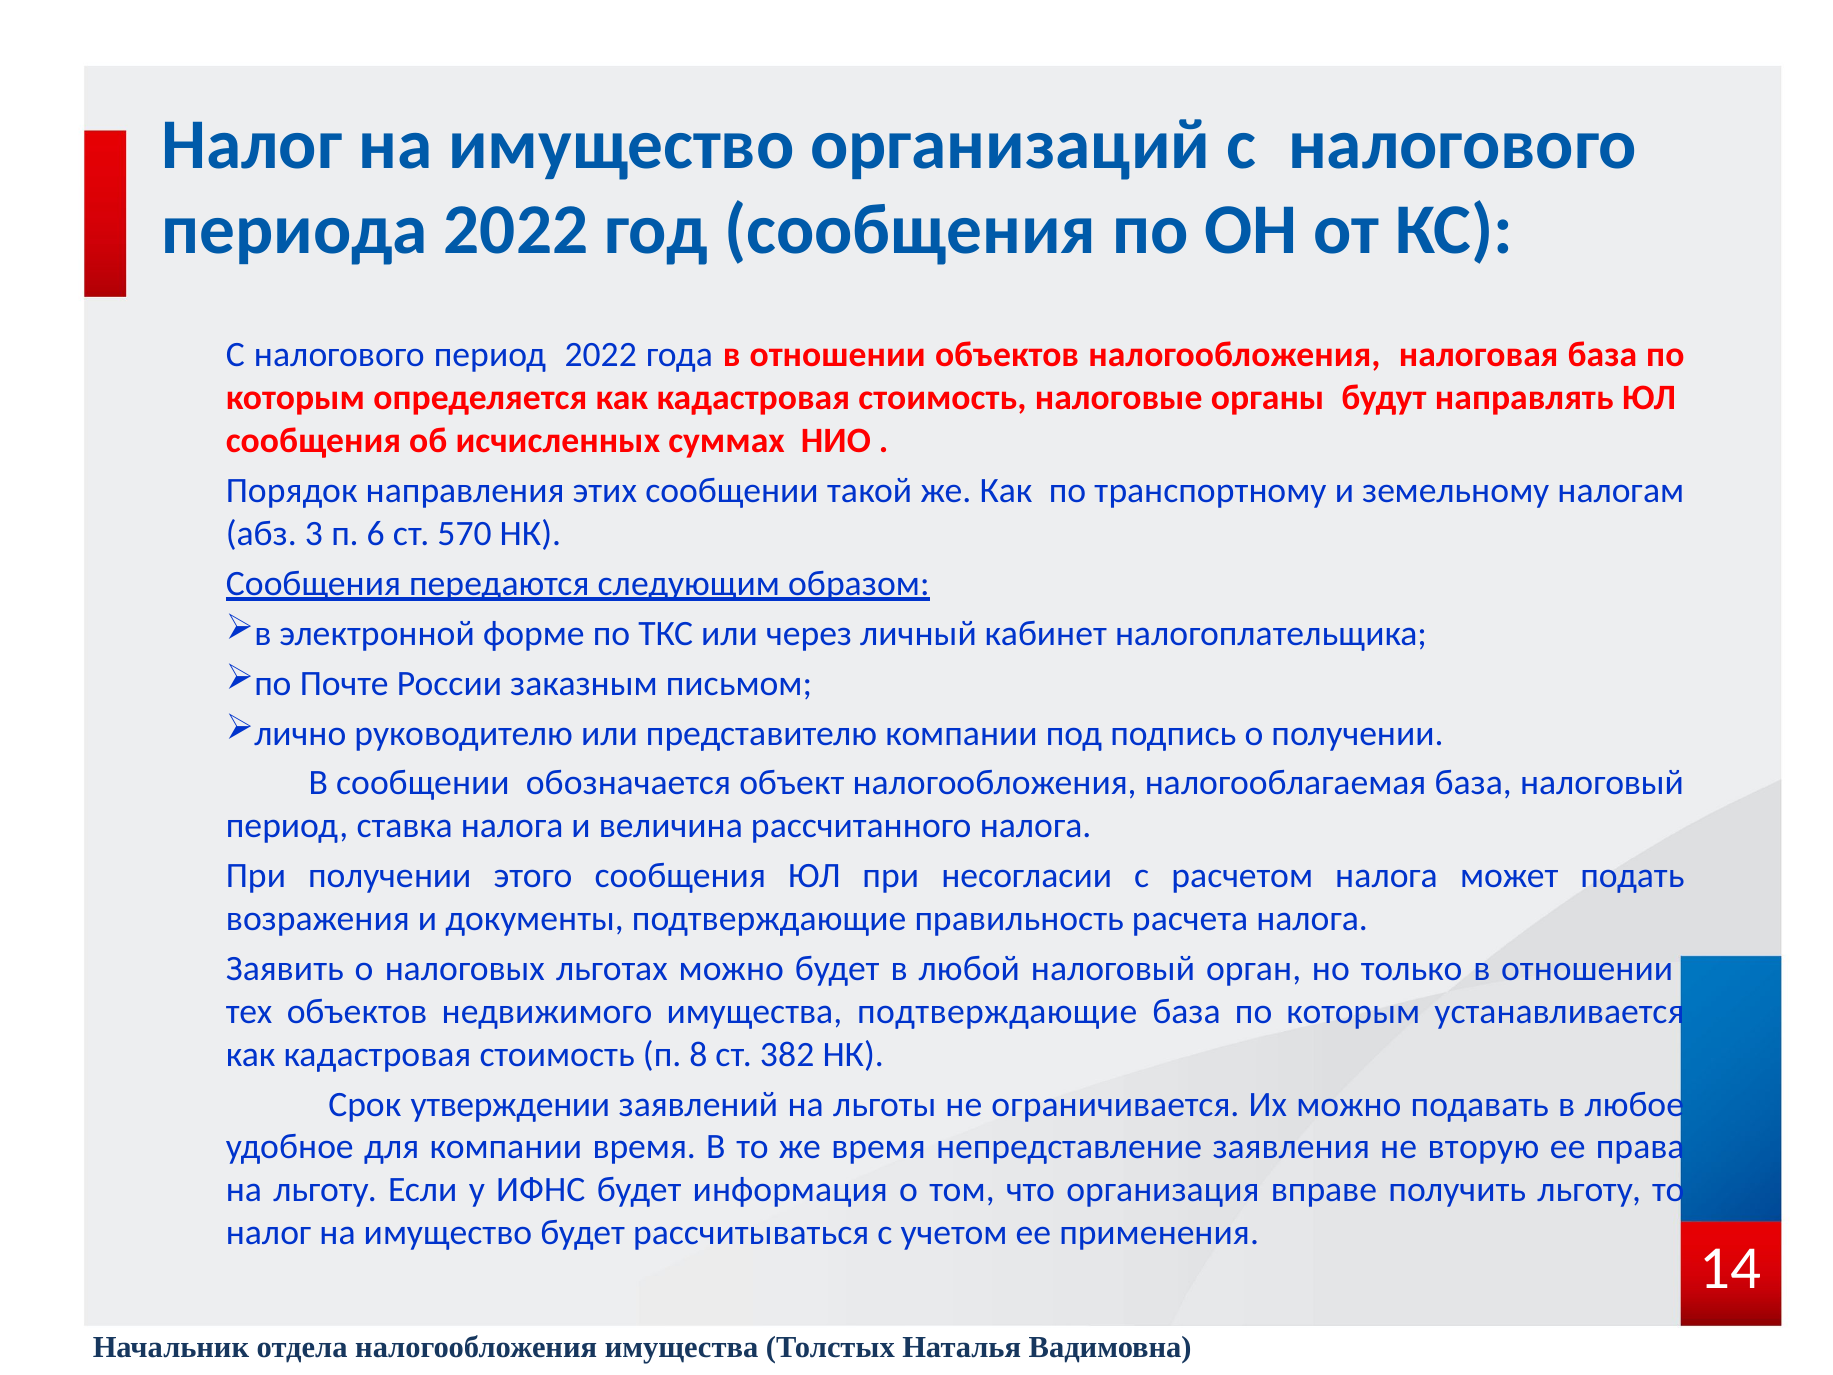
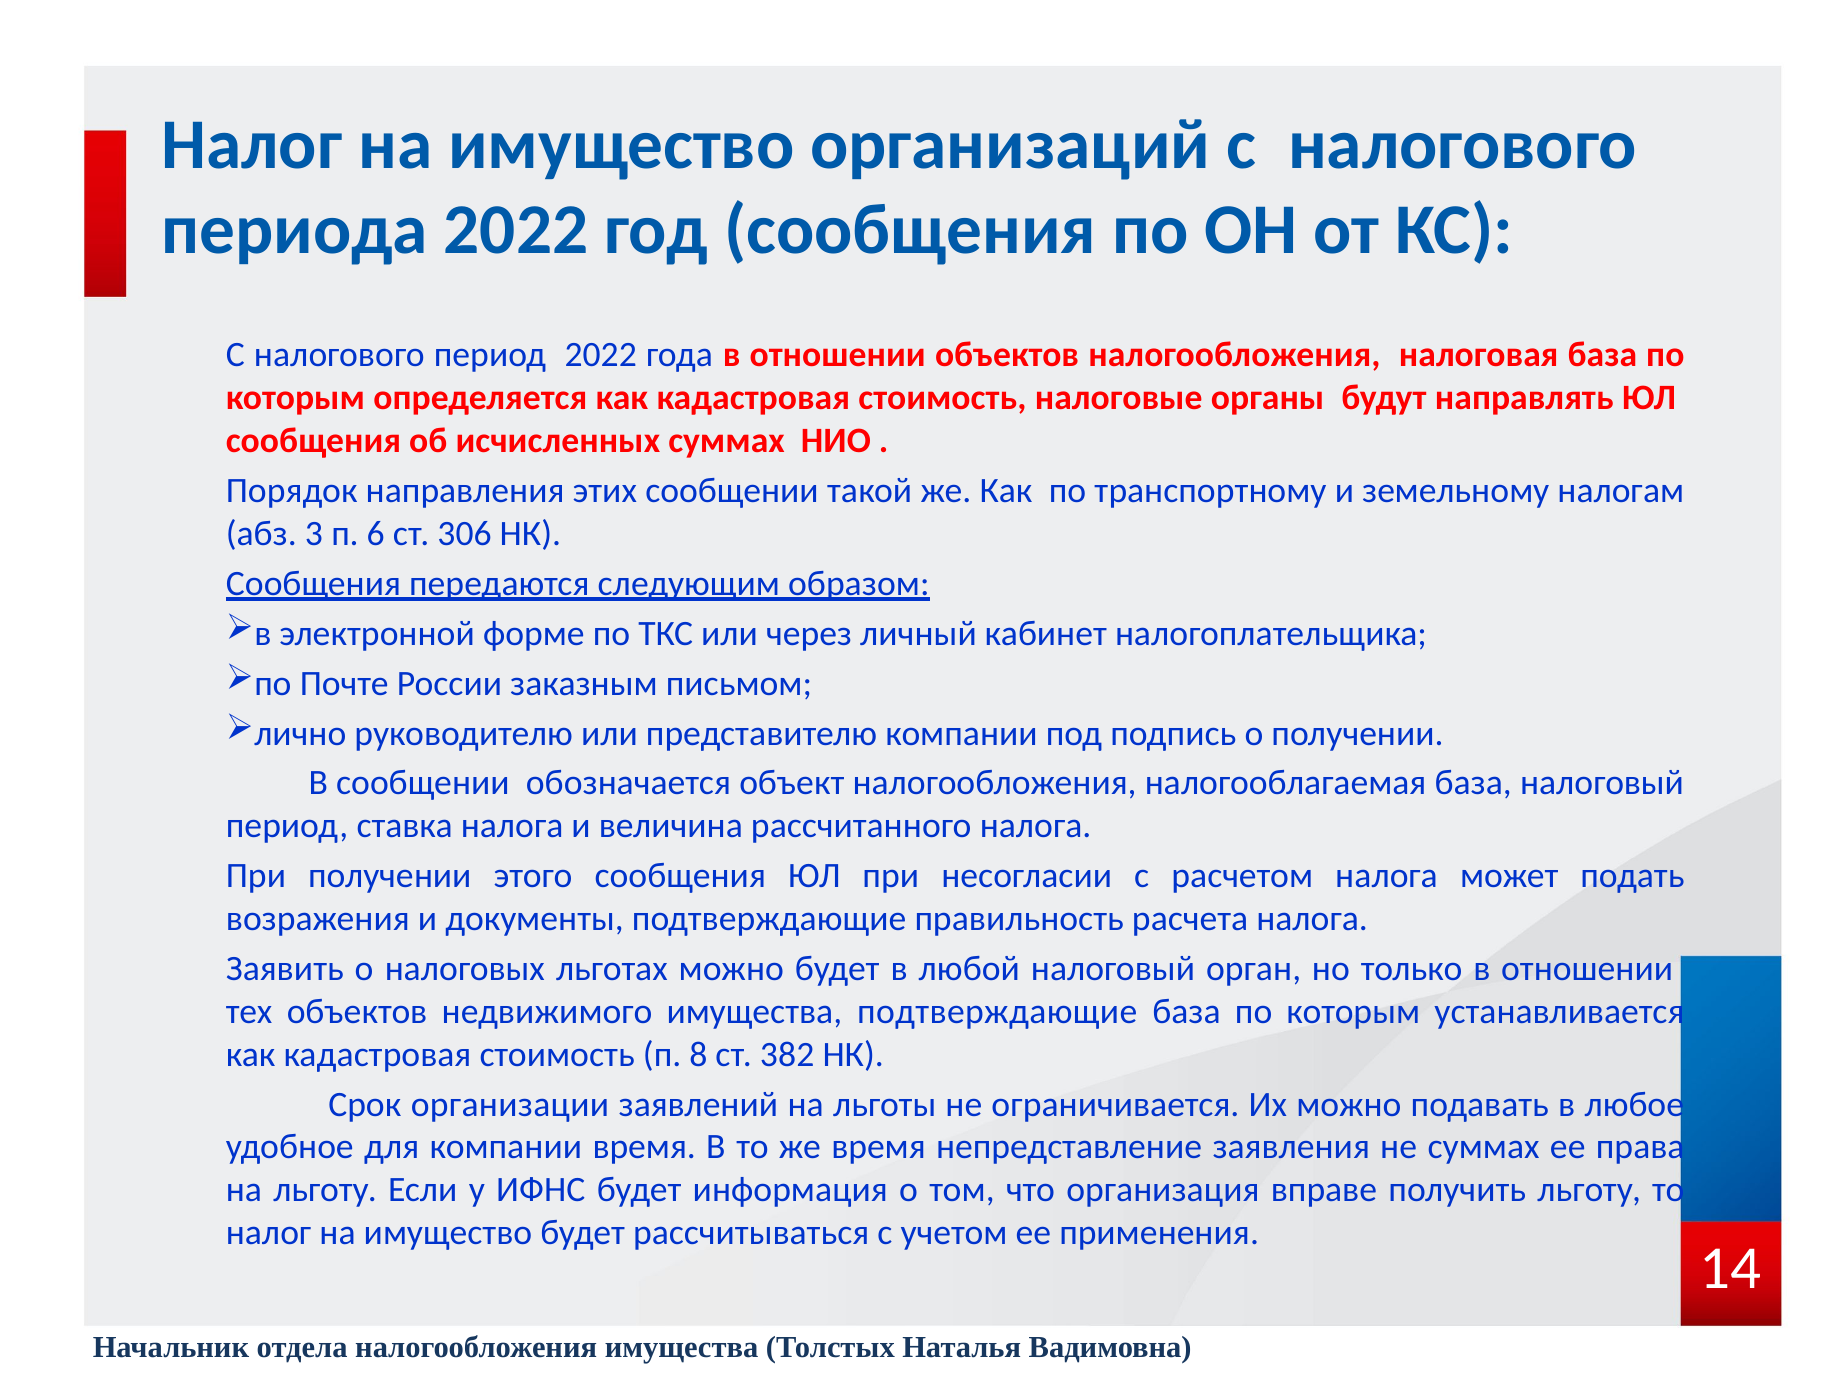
570: 570 -> 306
утверждении: утверждении -> организации
не вторую: вторую -> суммах
